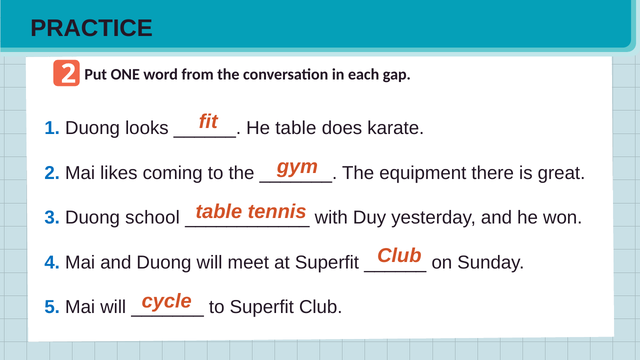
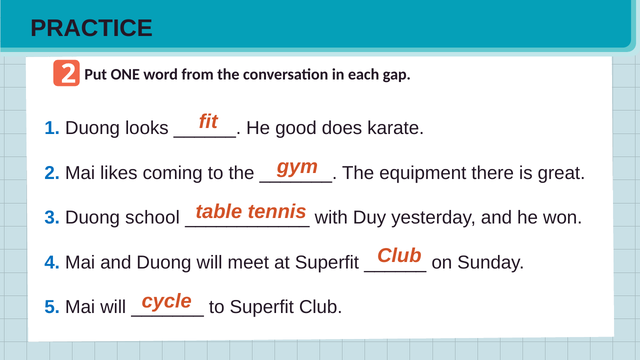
He table: table -> good
